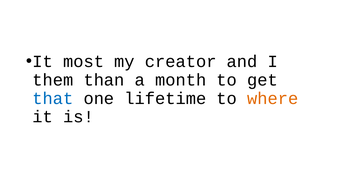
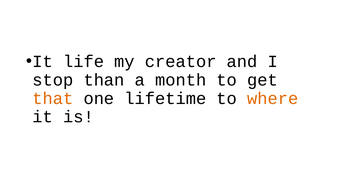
most: most -> life
them: them -> stop
that colour: blue -> orange
